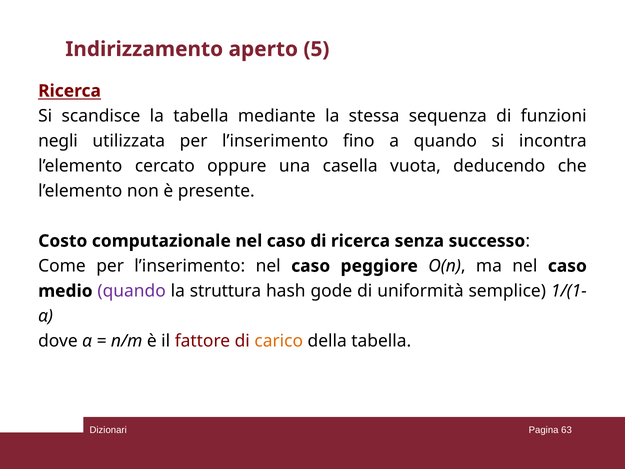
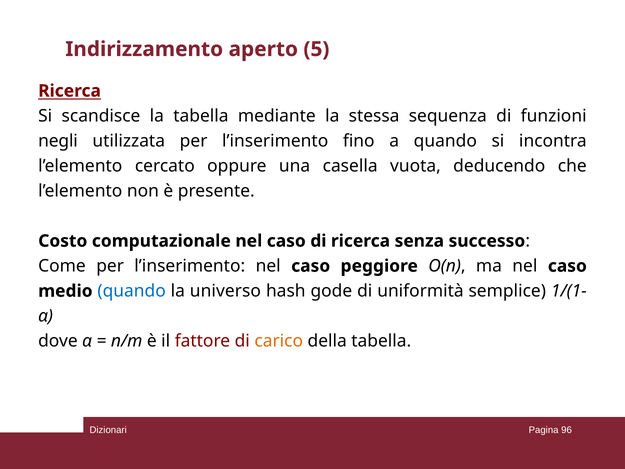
quando at (132, 291) colour: purple -> blue
struttura: struttura -> universo
63: 63 -> 96
